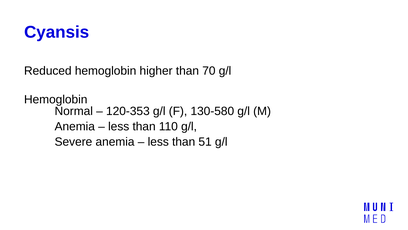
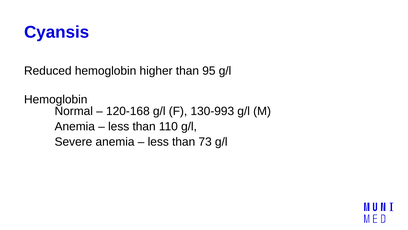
70: 70 -> 95
120-353: 120-353 -> 120-168
130-580: 130-580 -> 130-993
51: 51 -> 73
